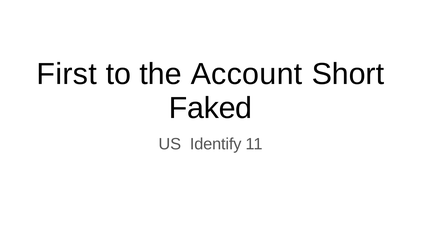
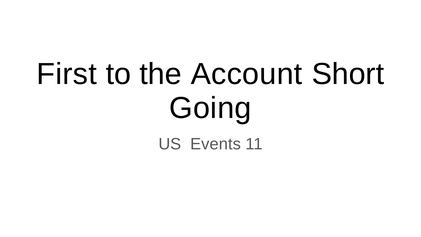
Faked: Faked -> Going
Identify: Identify -> Events
